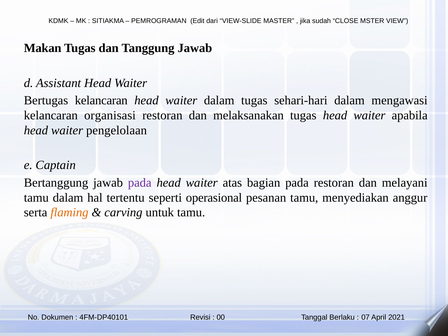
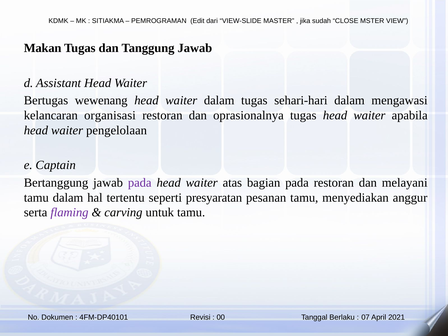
Bertugas kelancaran: kelancaran -> wewenang
melaksanakan: melaksanakan -> oprasionalnya
operasional: operasional -> presyaratan
flaming colour: orange -> purple
